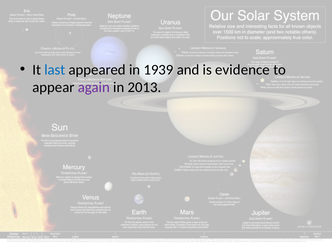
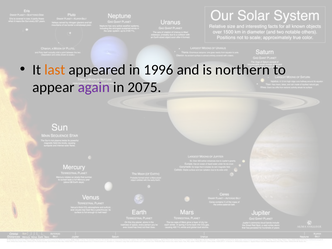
last colour: blue -> orange
1939: 1939 -> 1996
evidence: evidence -> northern
2013: 2013 -> 2075
